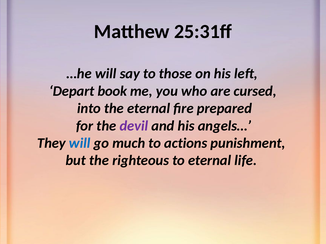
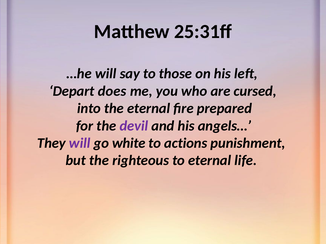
book: book -> does
will at (80, 143) colour: blue -> purple
much: much -> white
